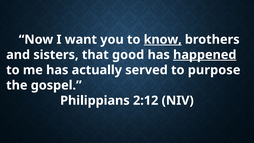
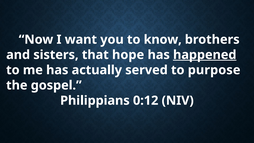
know underline: present -> none
good: good -> hope
2:12: 2:12 -> 0:12
